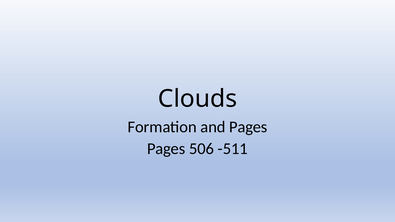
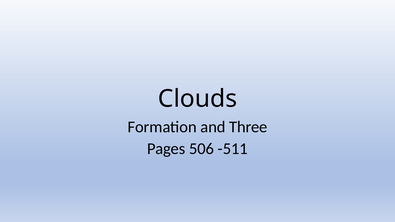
and Pages: Pages -> Three
